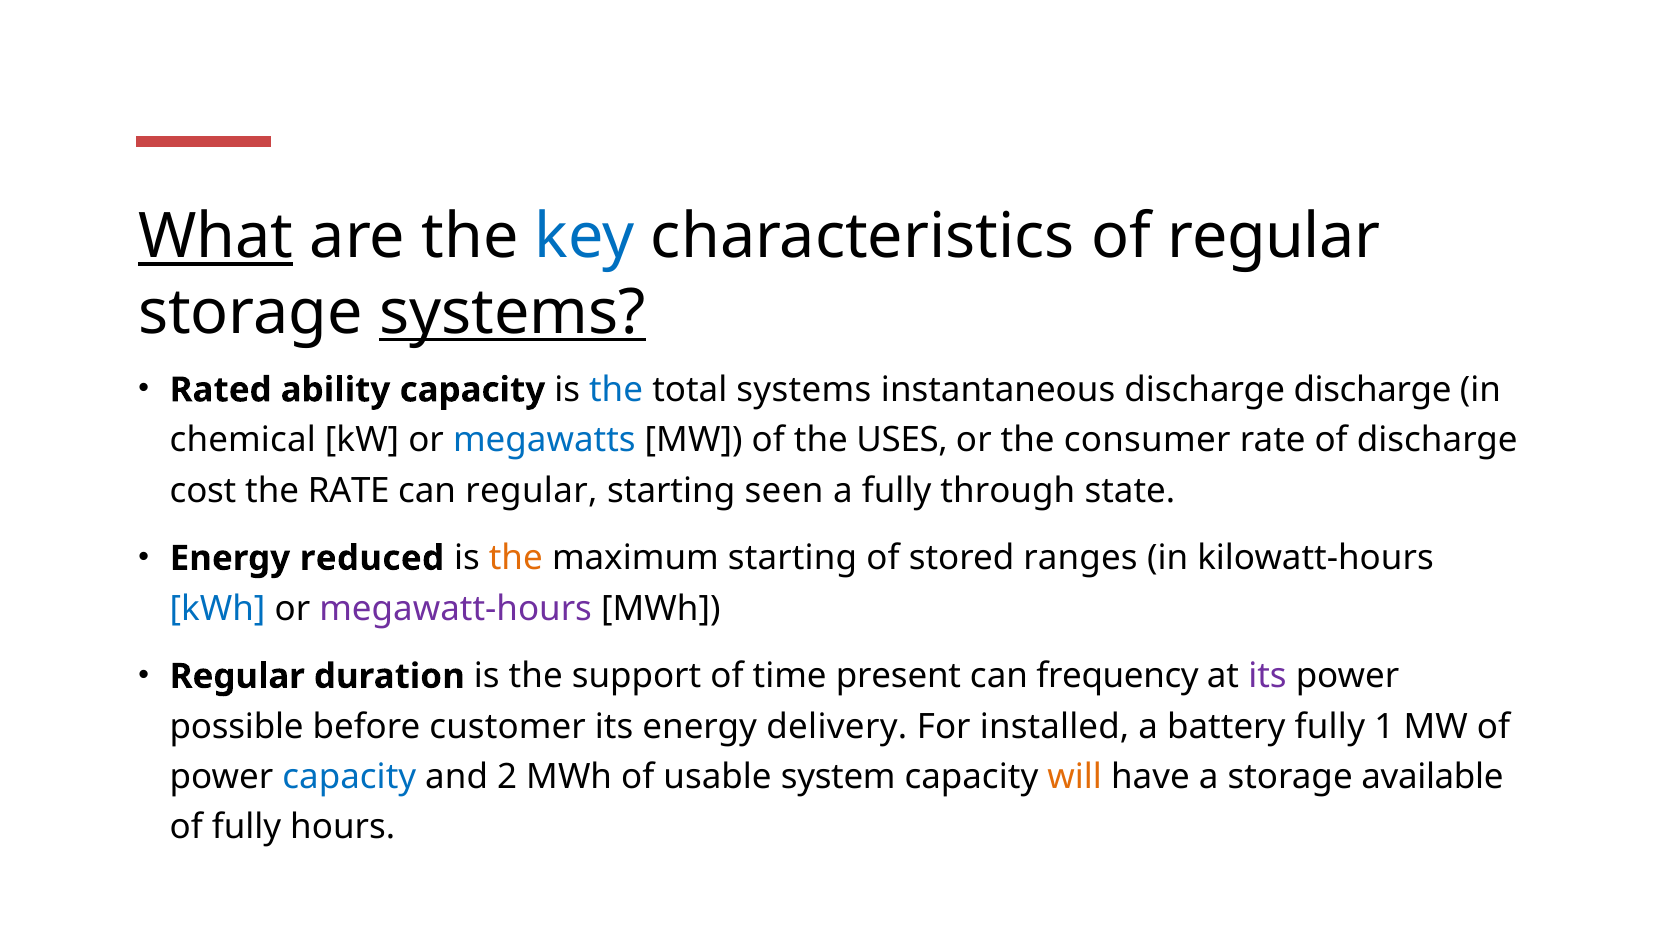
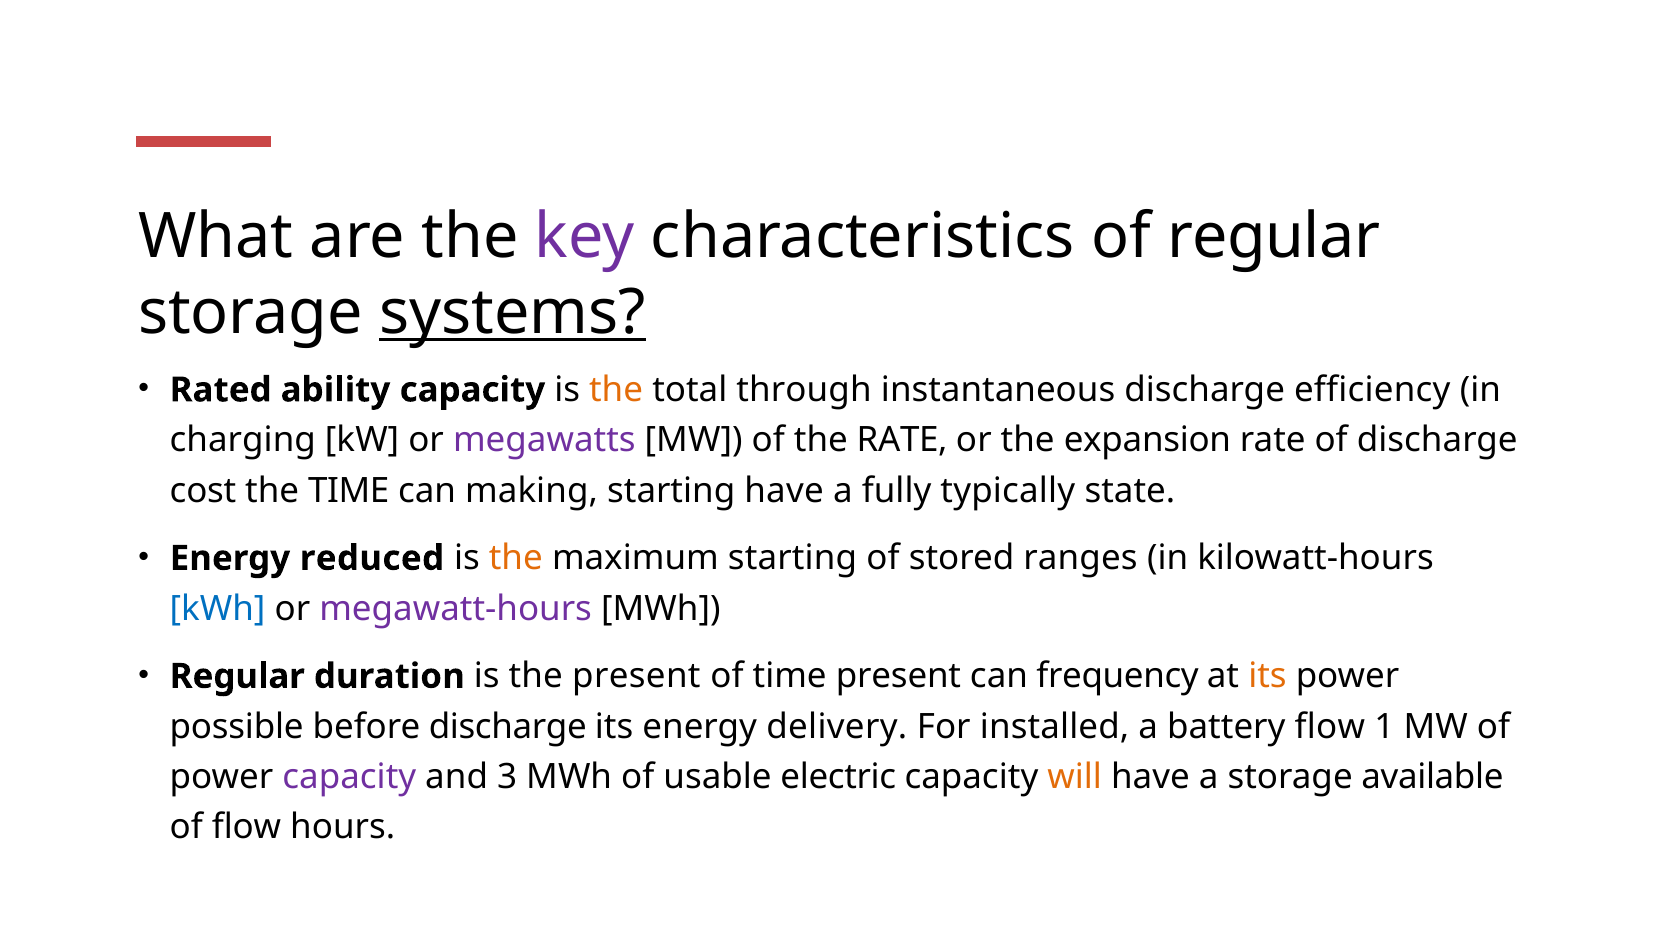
What underline: present -> none
key colour: blue -> purple
the at (616, 390) colour: blue -> orange
total systems: systems -> through
discharge discharge: discharge -> efficiency
chemical: chemical -> charging
megawatts colour: blue -> purple
the USES: USES -> RATE
consumer: consumer -> expansion
the RATE: RATE -> TIME
can regular: regular -> making
starting seen: seen -> have
through: through -> typically
the support: support -> present
its at (1267, 676) colour: purple -> orange
before customer: customer -> discharge
battery fully: fully -> flow
capacity at (349, 777) colour: blue -> purple
2: 2 -> 3
system: system -> electric
of fully: fully -> flow
